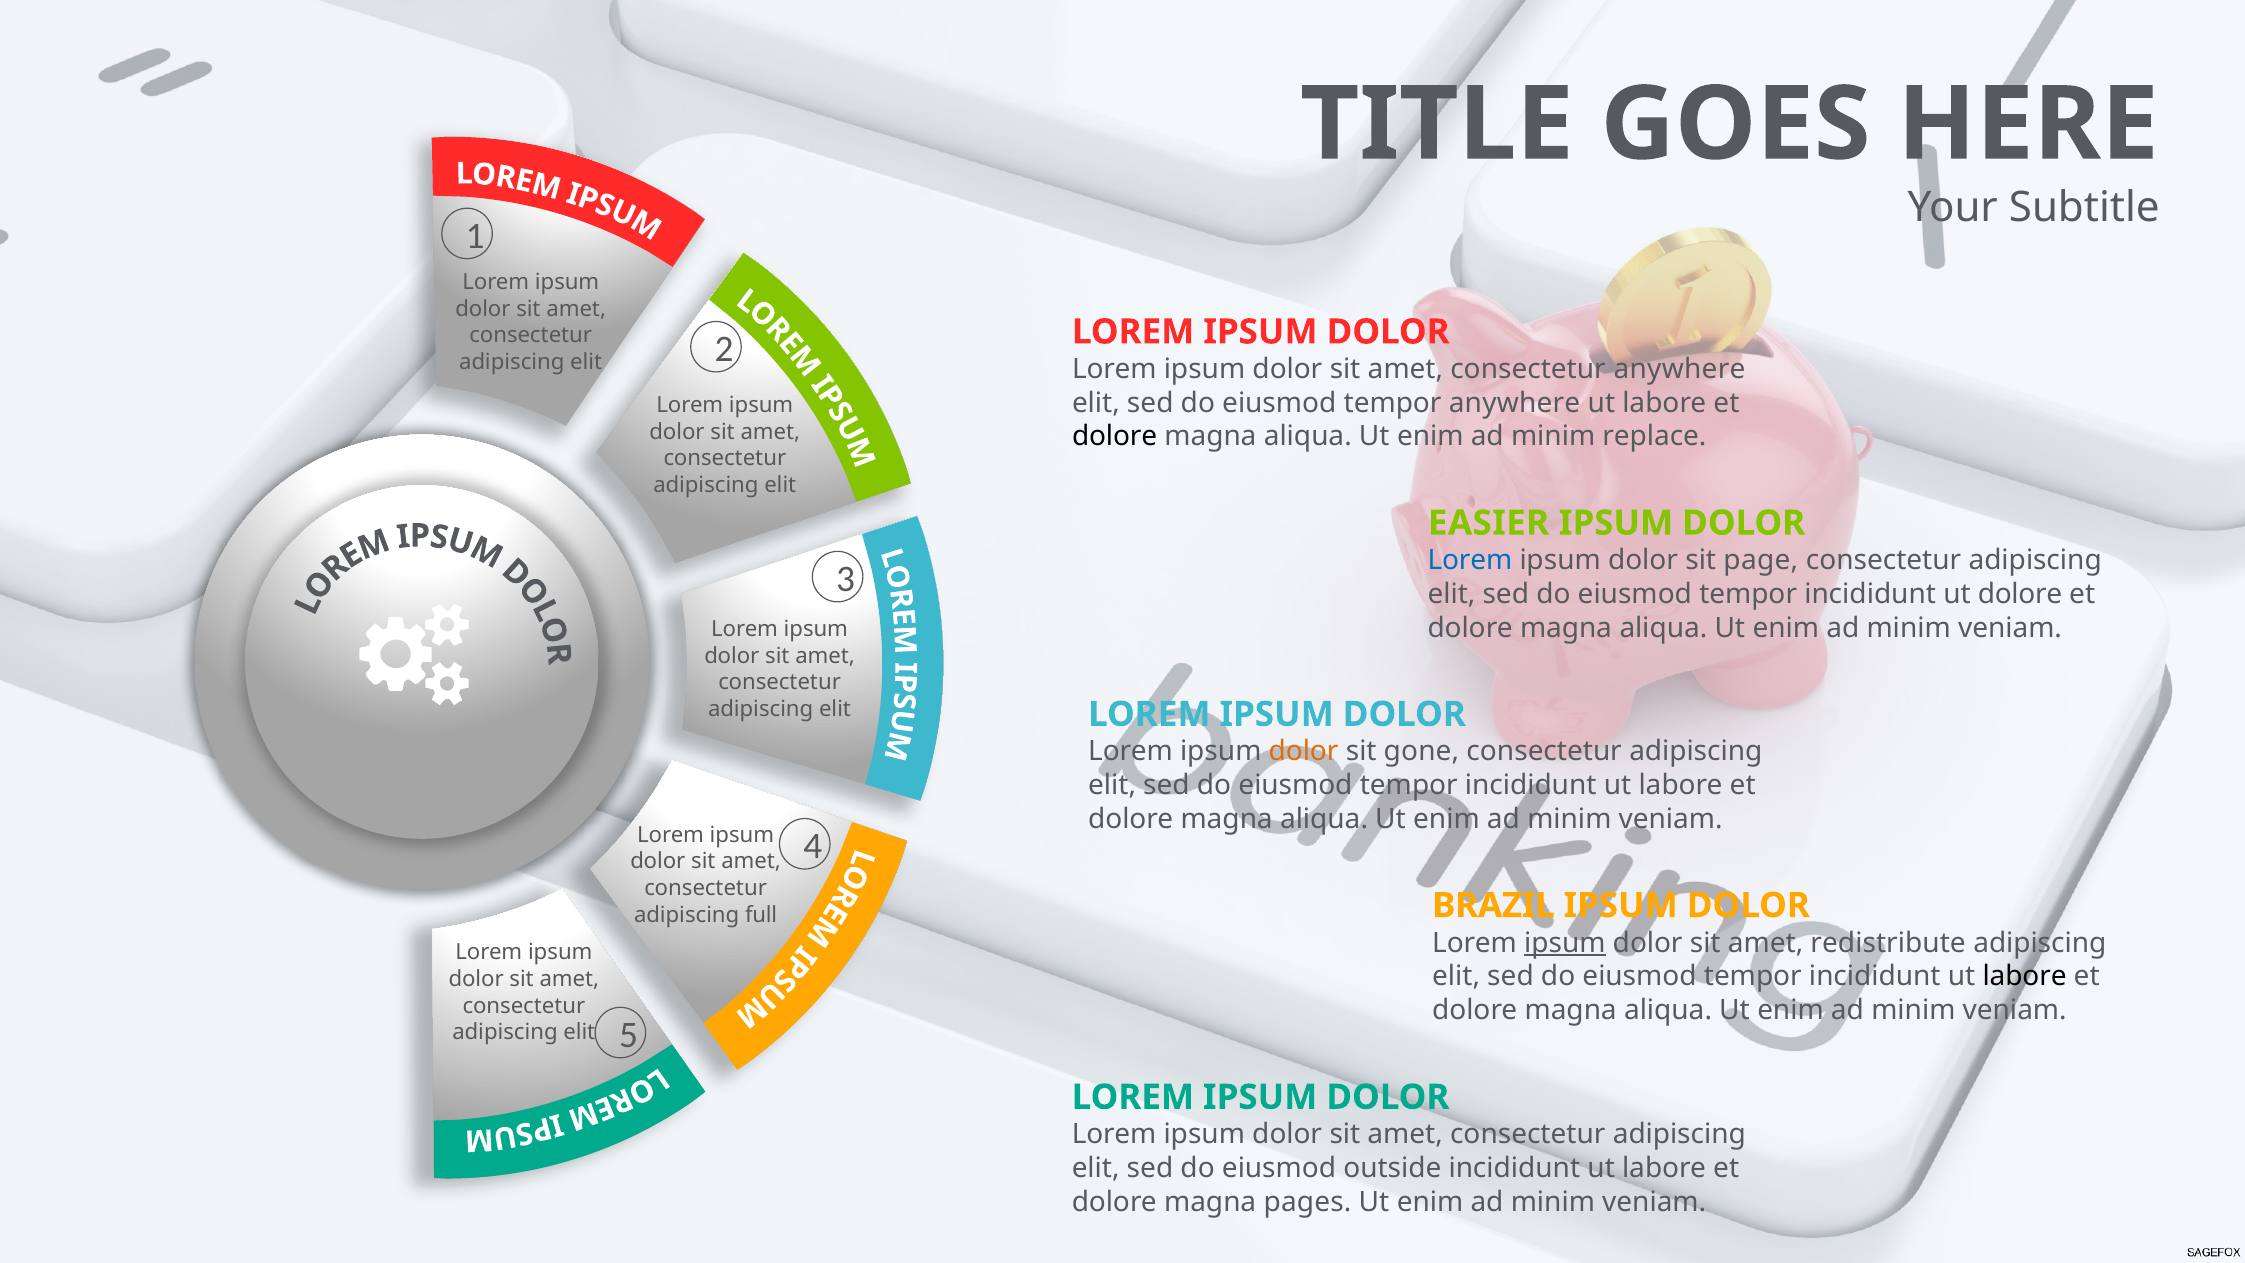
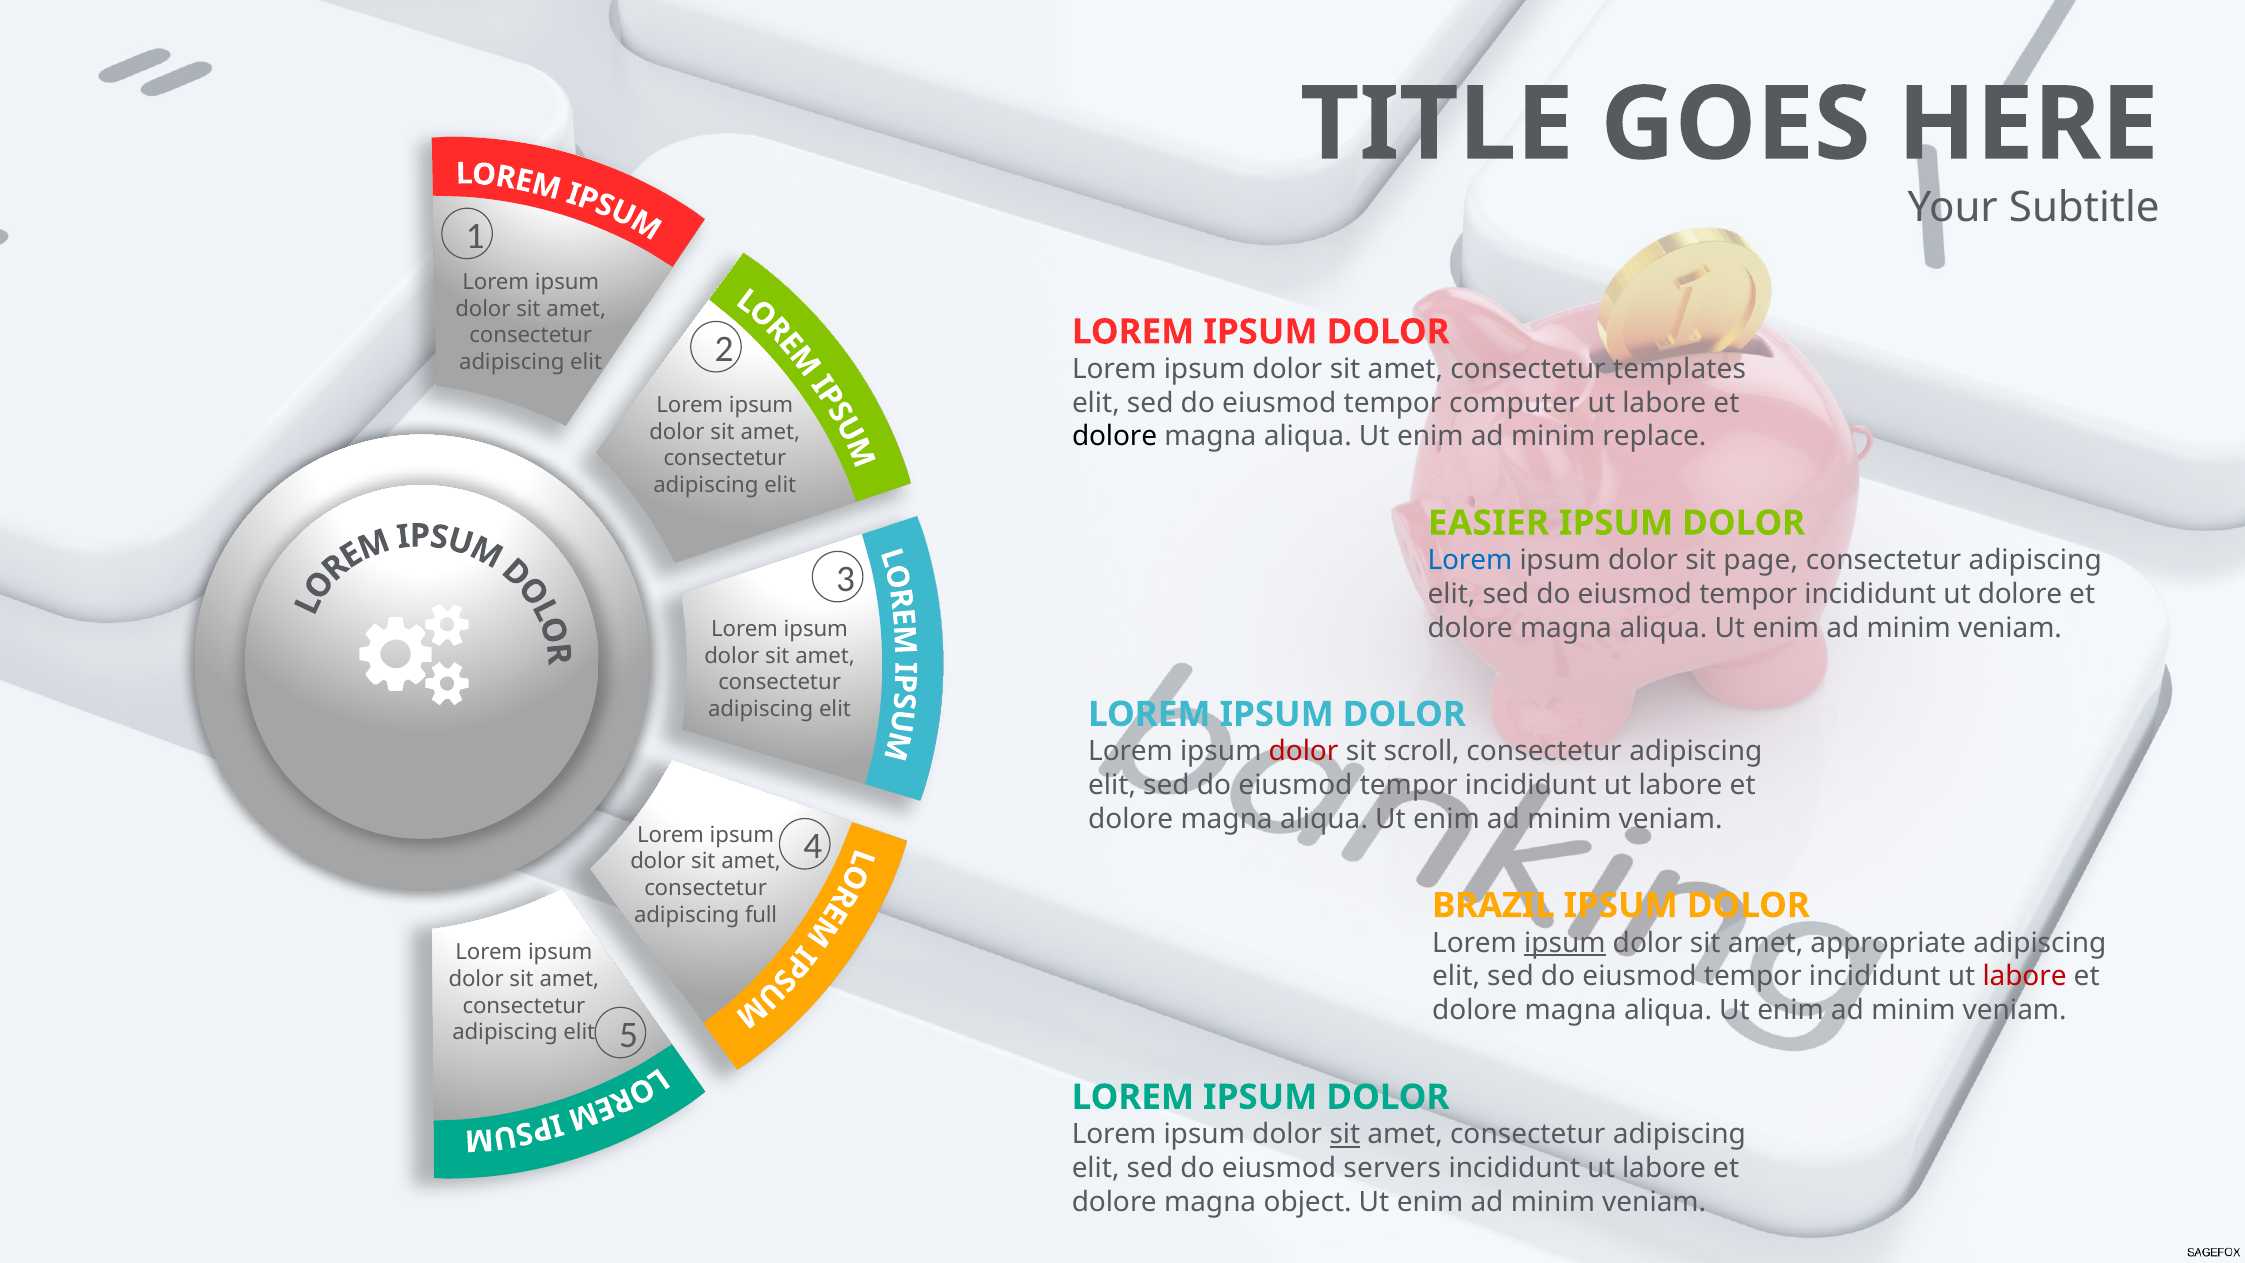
consectetur anywhere: anywhere -> templates
tempor anywhere: anywhere -> computer
dolor at (1304, 752) colour: orange -> red
gone: gone -> scroll
redistribute: redistribute -> appropriate
labore at (2025, 976) colour: black -> red
sit at (1345, 1134) underline: none -> present
outside: outside -> servers
pages: pages -> object
